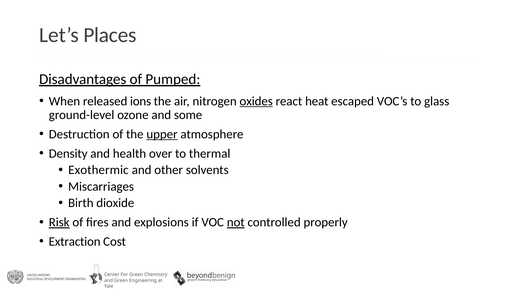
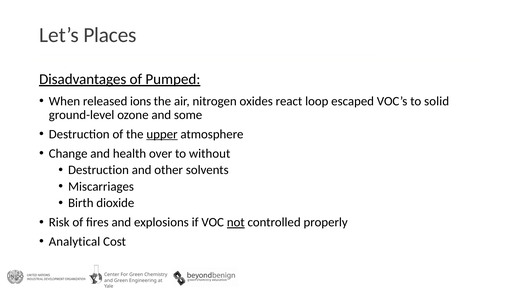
oxides underline: present -> none
heat: heat -> loop
glass: glass -> solid
Density: Density -> Change
thermal: thermal -> without
Exothermic at (98, 170): Exothermic -> Destruction
Risk underline: present -> none
Extraction: Extraction -> Analytical
